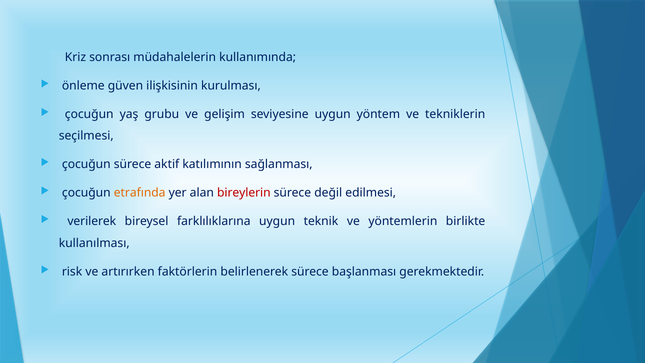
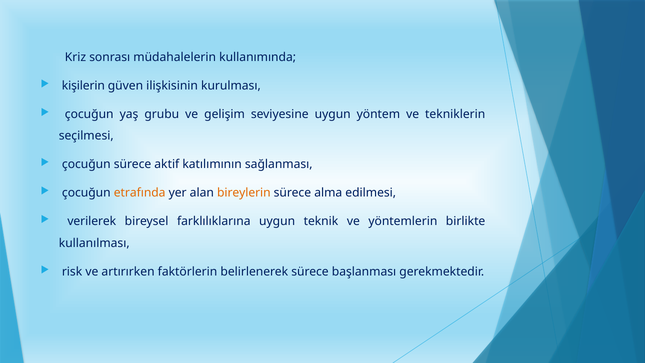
önleme: önleme -> kişilerin
bireylerin colour: red -> orange
değil: değil -> alma
